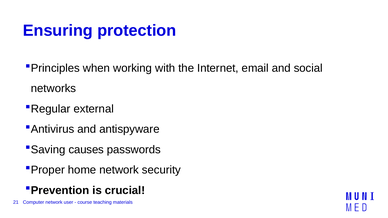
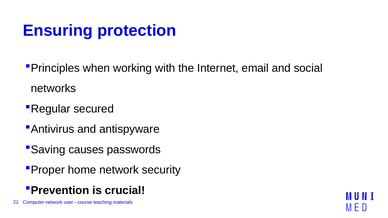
external: external -> secured
